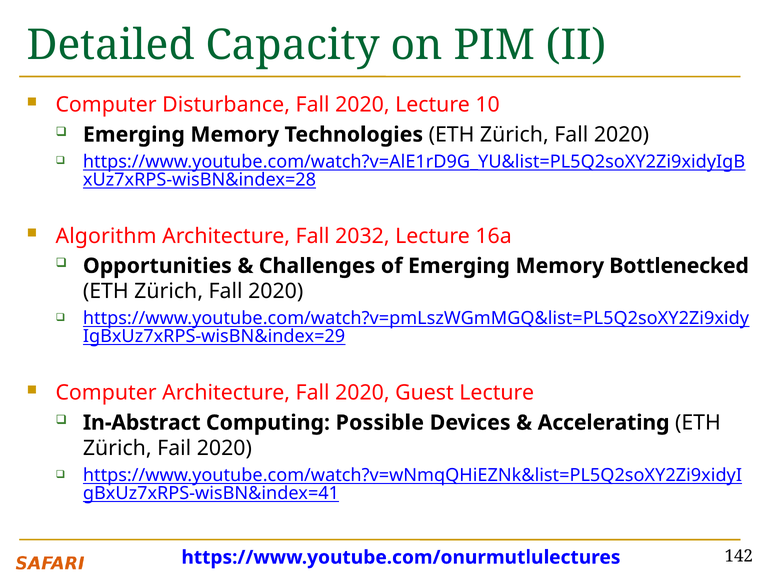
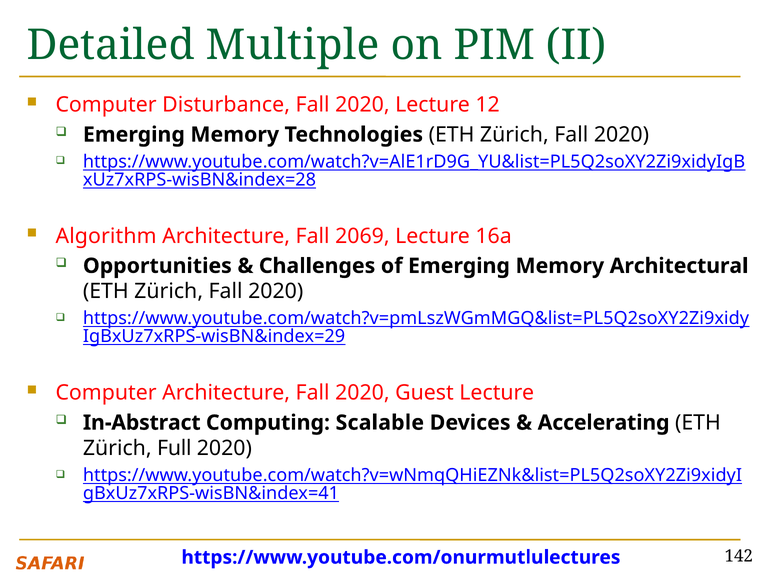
Capacity: Capacity -> Multiple
10: 10 -> 12
2032: 2032 -> 2069
Bottlenecked: Bottlenecked -> Architectural
Possible: Possible -> Scalable
Fail: Fail -> Full
